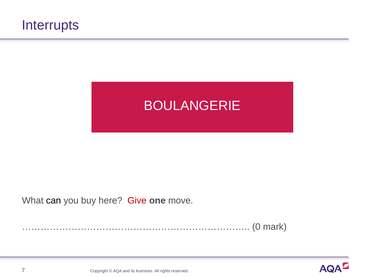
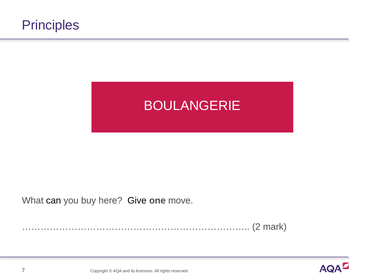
Interrupts: Interrupts -> Principles
Give colour: red -> black
0: 0 -> 2
